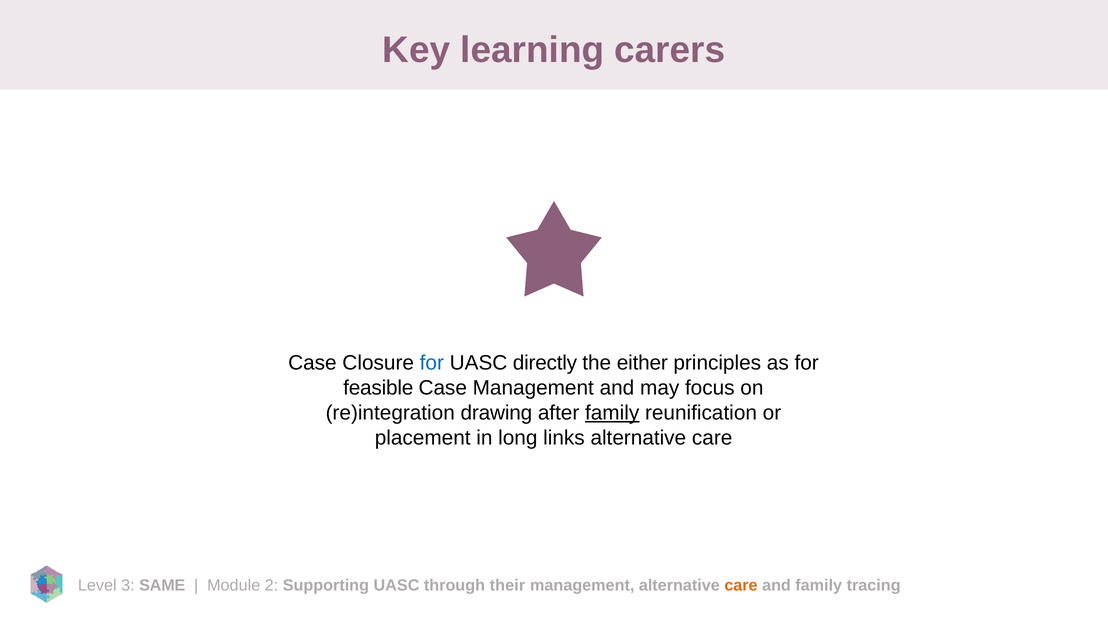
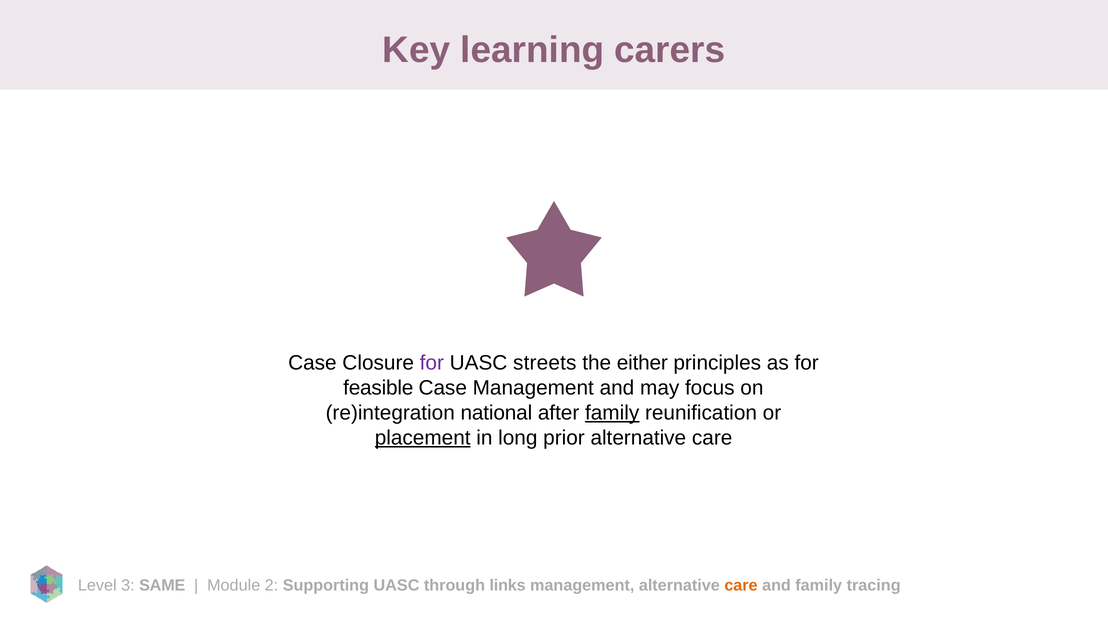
for at (432, 363) colour: blue -> purple
directly: directly -> streets
drawing: drawing -> national
placement underline: none -> present
links: links -> prior
their: their -> links
